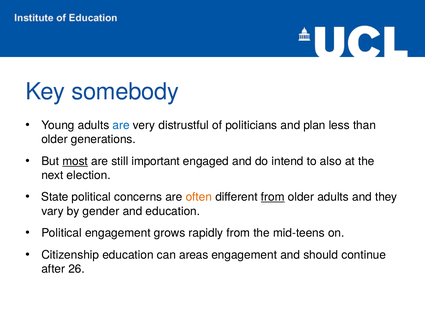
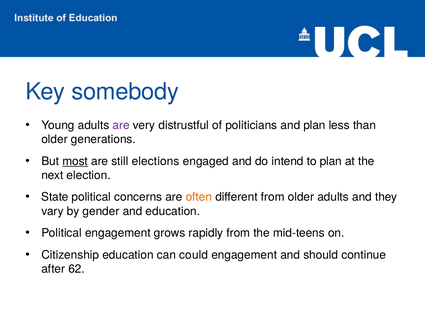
are at (121, 125) colour: blue -> purple
important: important -> elections
to also: also -> plan
from at (273, 198) underline: present -> none
areas: areas -> could
26: 26 -> 62
